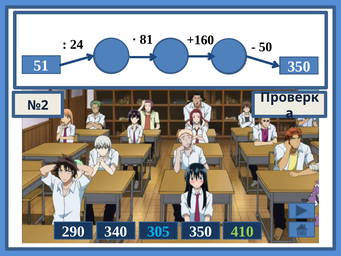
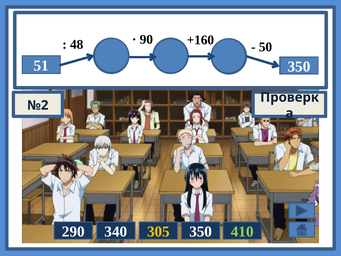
81: 81 -> 90
24: 24 -> 48
305 colour: light blue -> yellow
